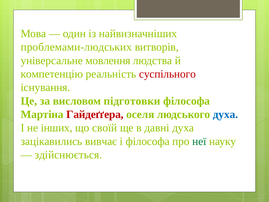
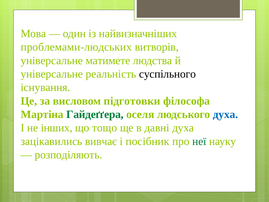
мовлення: мовлення -> матимете
компетенцію at (52, 74): компетенцію -> універсальне
суспільного colour: red -> black
Гайдеґґера colour: red -> green
своїй: своїй -> тощо
і філософа: філософа -> посібник
здійснюється: здійснюється -> розподіляють
